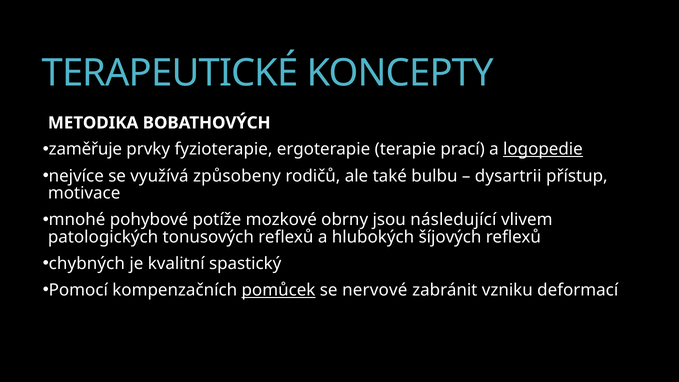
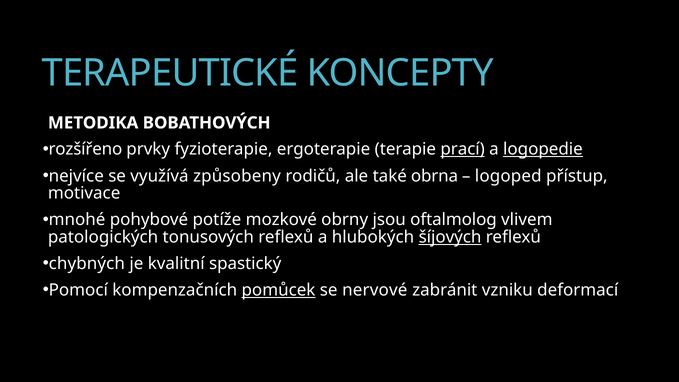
zaměřuje: zaměřuje -> rozšířeno
prací underline: none -> present
bulbu: bulbu -> obrna
dysartrii: dysartrii -> logoped
následující: následující -> oftalmolog
šíjových underline: none -> present
